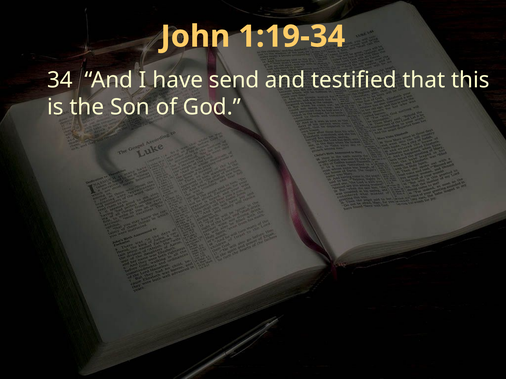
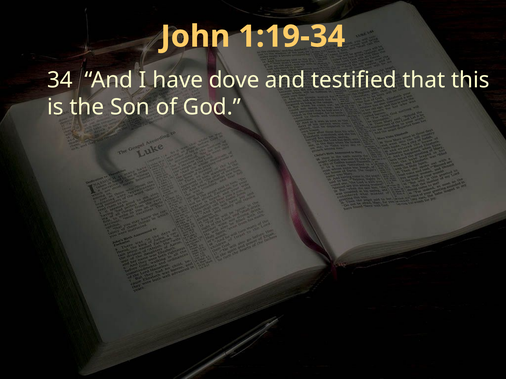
send: send -> dove
